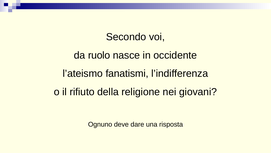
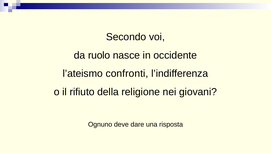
fanatismi: fanatismi -> confronti
